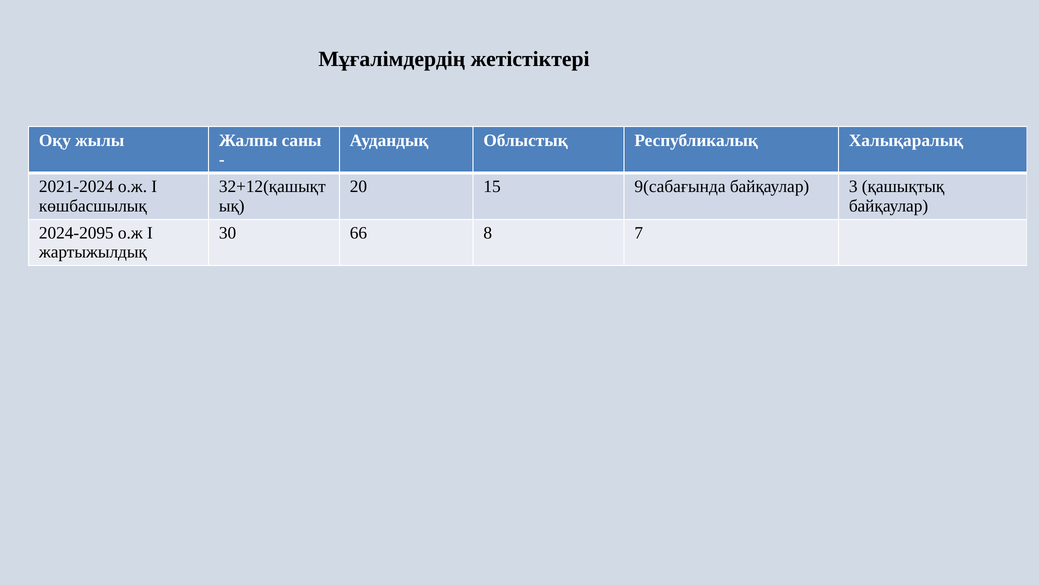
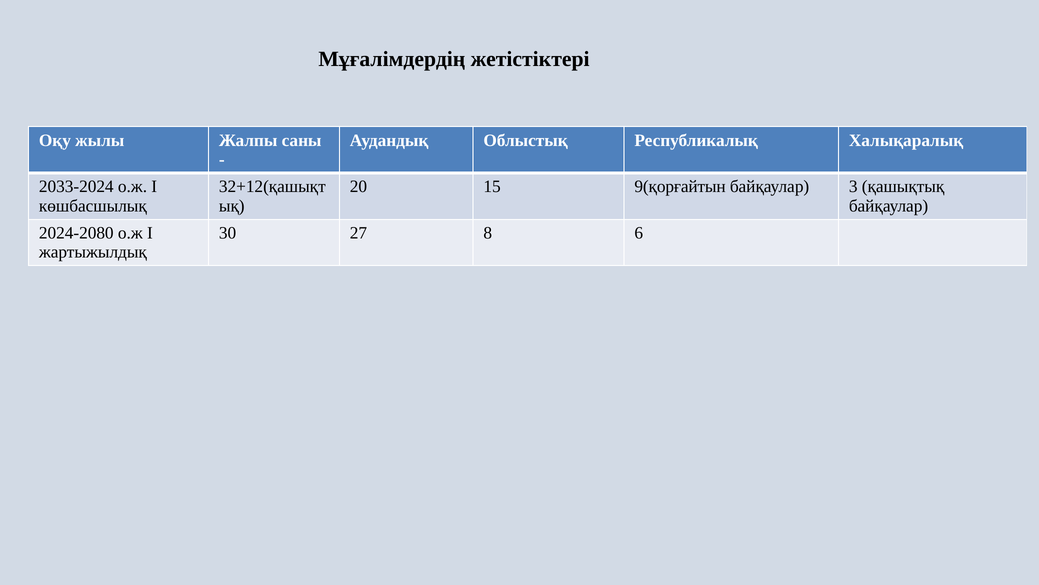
2021-2024: 2021-2024 -> 2033-2024
9(сабағында: 9(сабағында -> 9(қорғайтын
2024-2095: 2024-2095 -> 2024-2080
66: 66 -> 27
7: 7 -> 6
